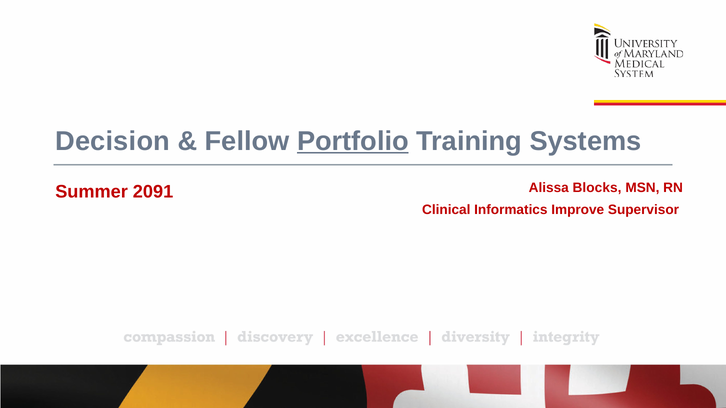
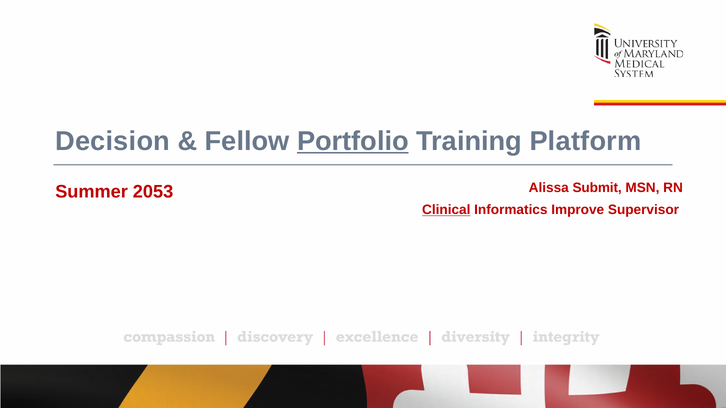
Systems: Systems -> Platform
2091: 2091 -> 2053
Blocks: Blocks -> Submit
Clinical underline: none -> present
